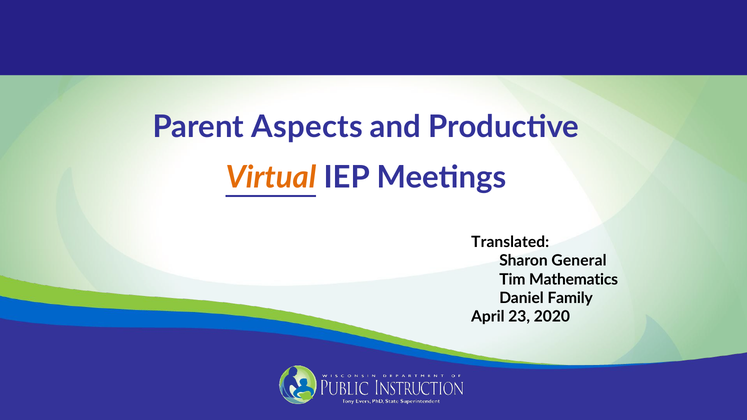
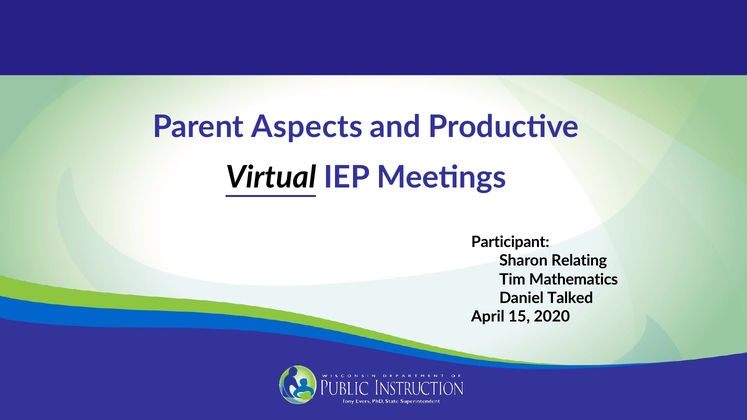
Virtual colour: orange -> black
Translated: Translated -> Participant
General: General -> Relating
Family: Family -> Talked
23: 23 -> 15
